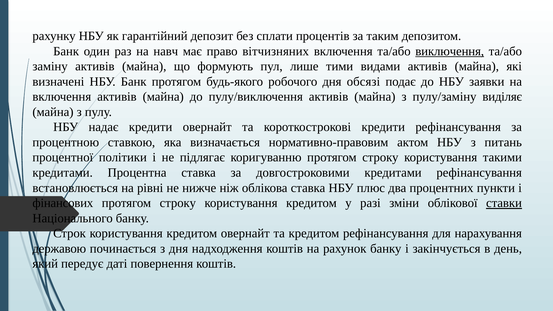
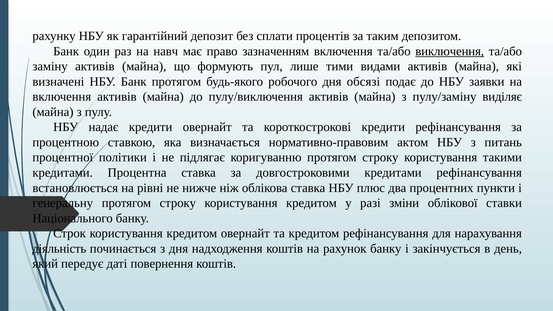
вітчизняних: вітчизняних -> зазначенням
фінансових: фінансових -> генеральну
ставки underline: present -> none
державою: державою -> діяльність
